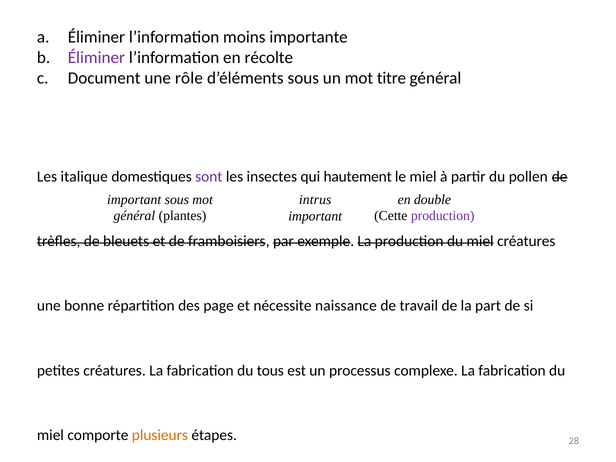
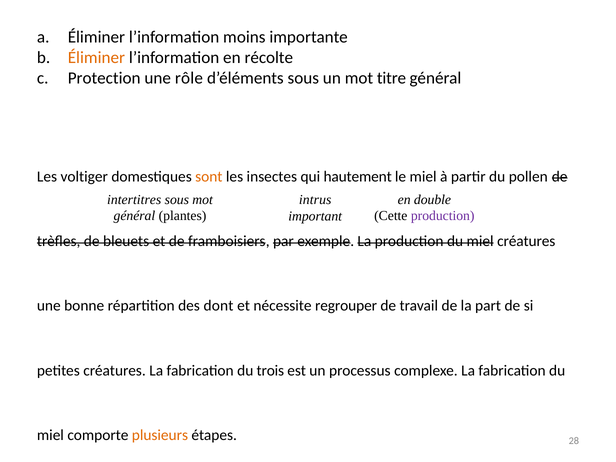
Éliminer at (96, 58) colour: purple -> orange
Document: Document -> Protection
italique: italique -> voltiger
sont colour: purple -> orange
important at (134, 200): important -> intertitres
page: page -> dont
naissance: naissance -> regrouper
tous: tous -> trois
